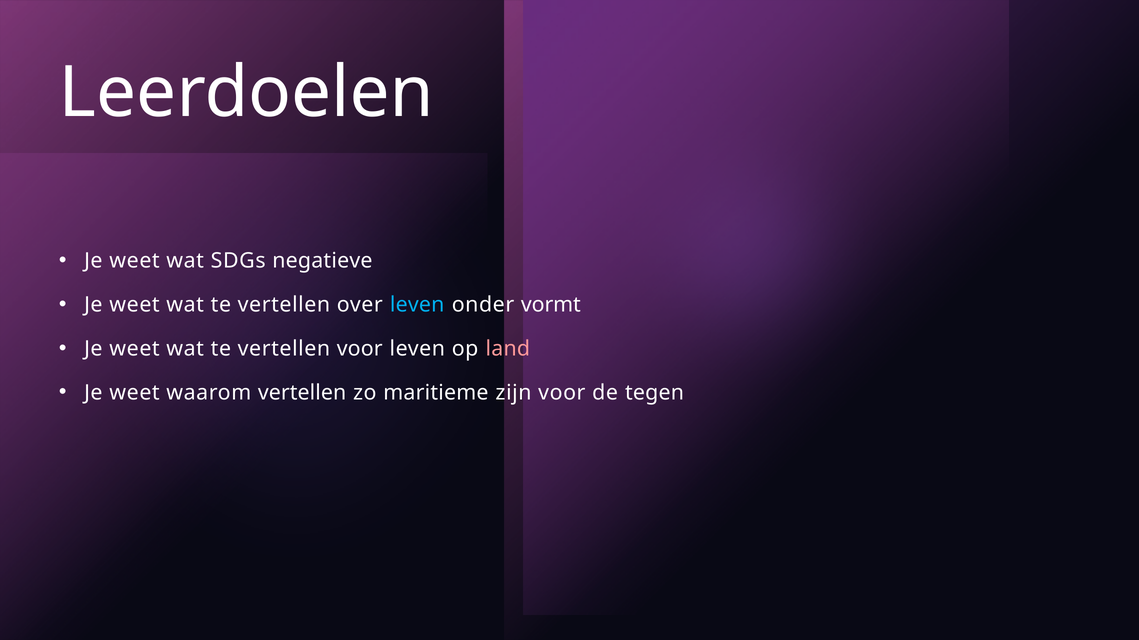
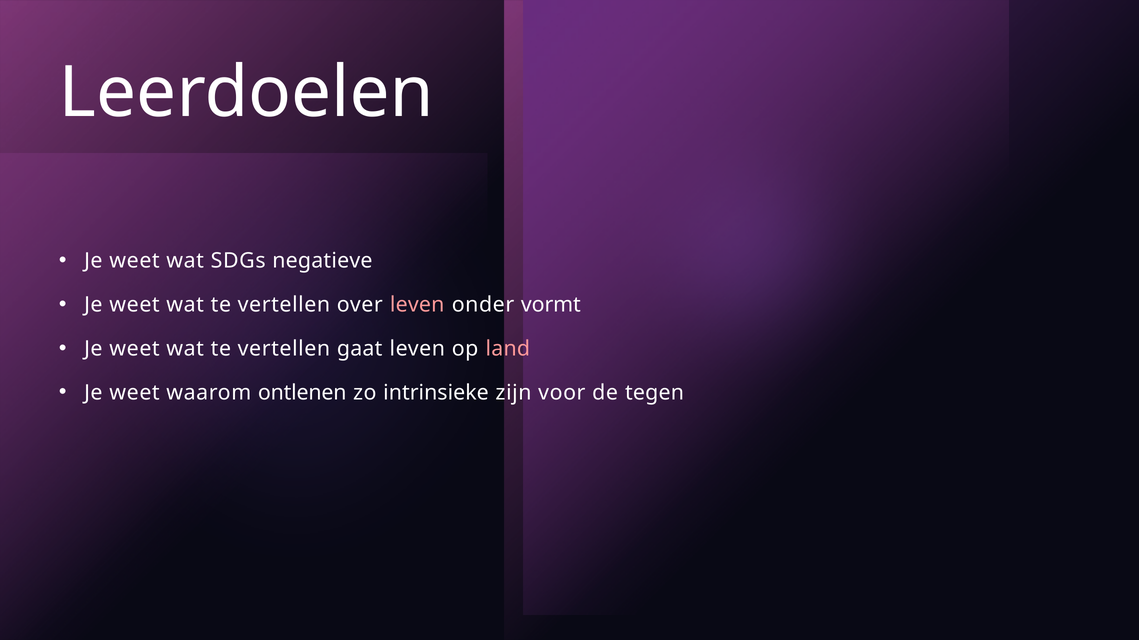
leven at (417, 305) colour: light blue -> pink
vertellen voor: voor -> gaat
waarom vertellen: vertellen -> ontlenen
maritieme: maritieme -> intrinsieke
